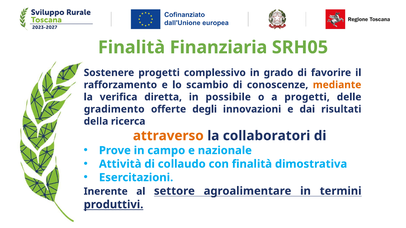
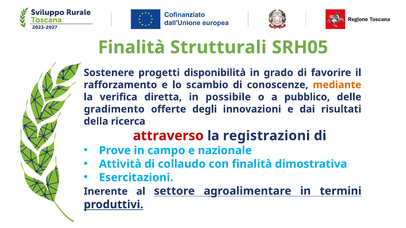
Finanziaria: Finanziaria -> Strutturali
complessivo: complessivo -> disponibilità
a progetti: progetti -> pubblico
attraverso colour: orange -> red
collaboratori: collaboratori -> registrazioni
